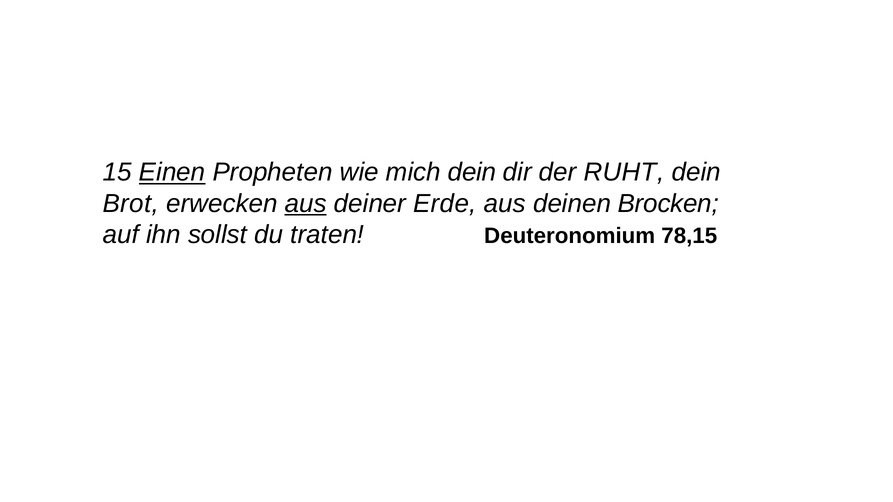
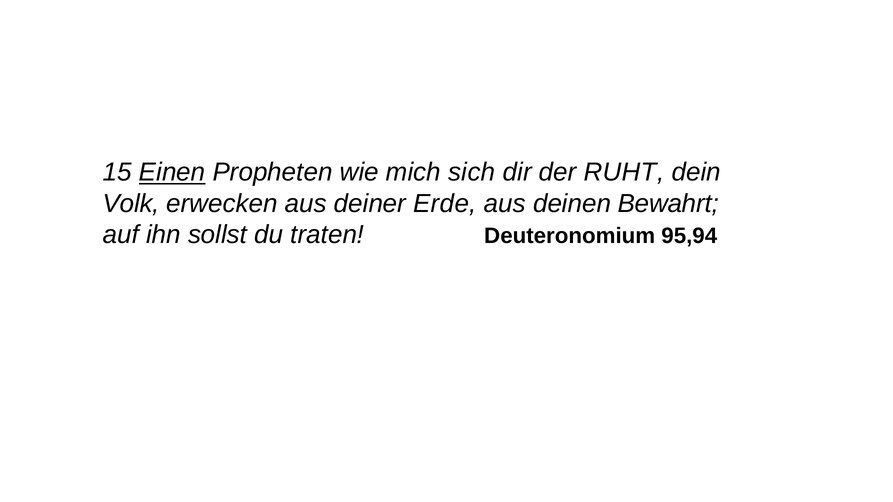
mich dein: dein -> sich
Brot: Brot -> Volk
aus at (306, 204) underline: present -> none
Brocken: Brocken -> Bewahrt
78,15: 78,15 -> 95,94
